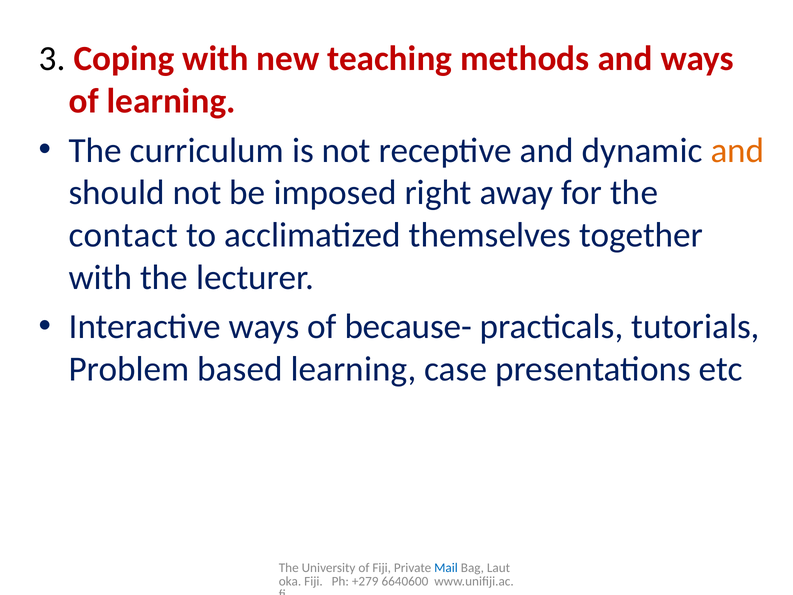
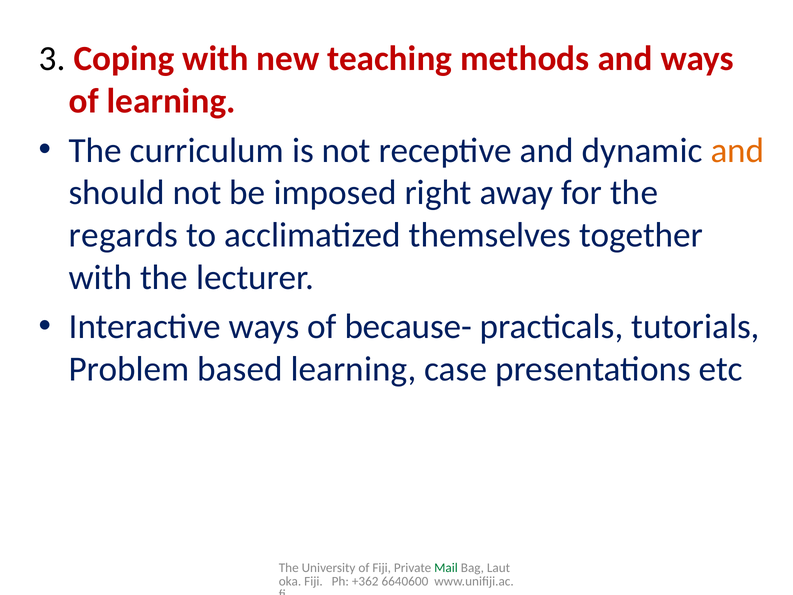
contact: contact -> regards
Mail colour: blue -> green
+279: +279 -> +362
